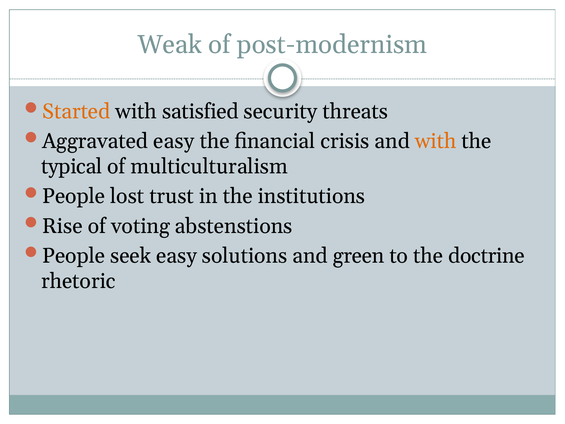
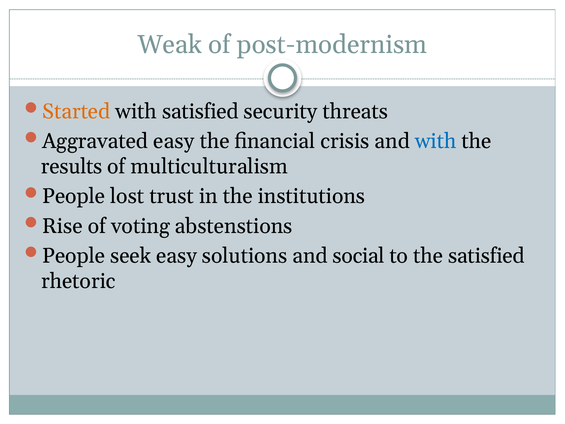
with at (436, 141) colour: orange -> blue
typical: typical -> results
green: green -> social
the doctrine: doctrine -> satisfied
